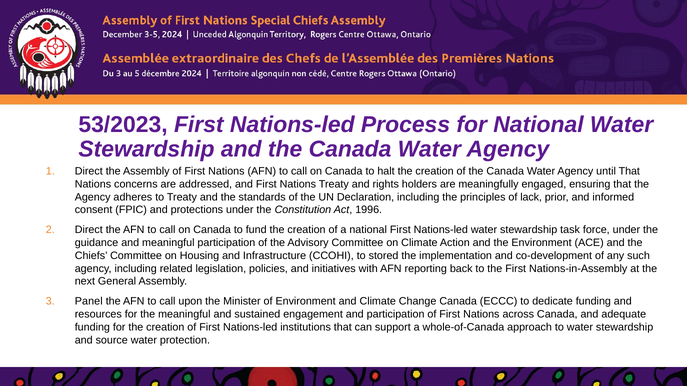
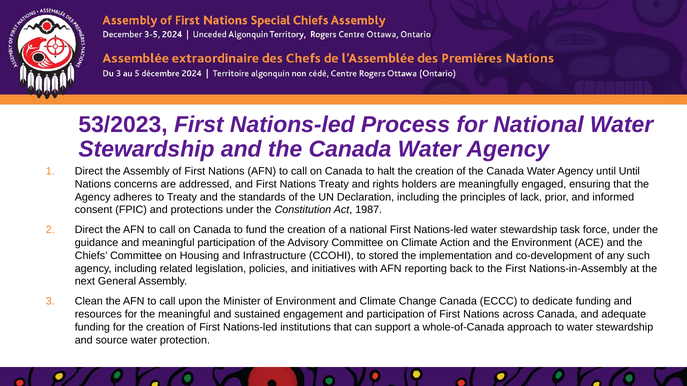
until That: That -> Until
1996: 1996 -> 1987
Panel: Panel -> Clean
